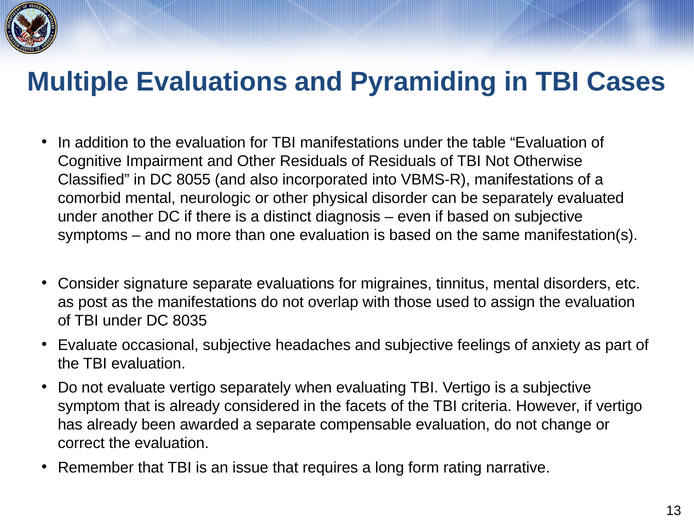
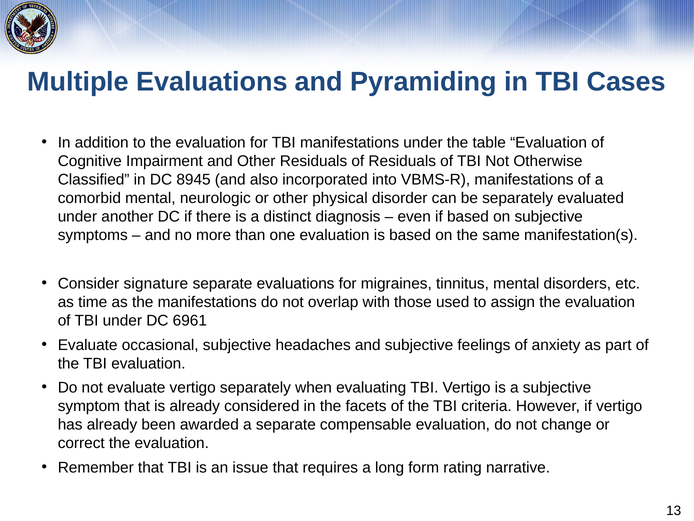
8055: 8055 -> 8945
post: post -> time
8035: 8035 -> 6961
